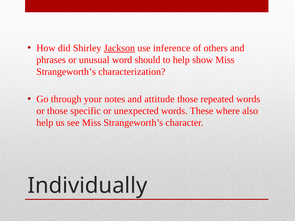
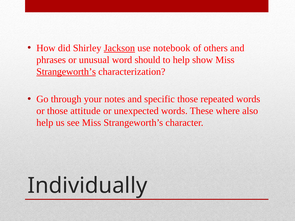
inference: inference -> notebook
Strangeworth’s at (66, 72) underline: none -> present
attitude: attitude -> specific
specific: specific -> attitude
